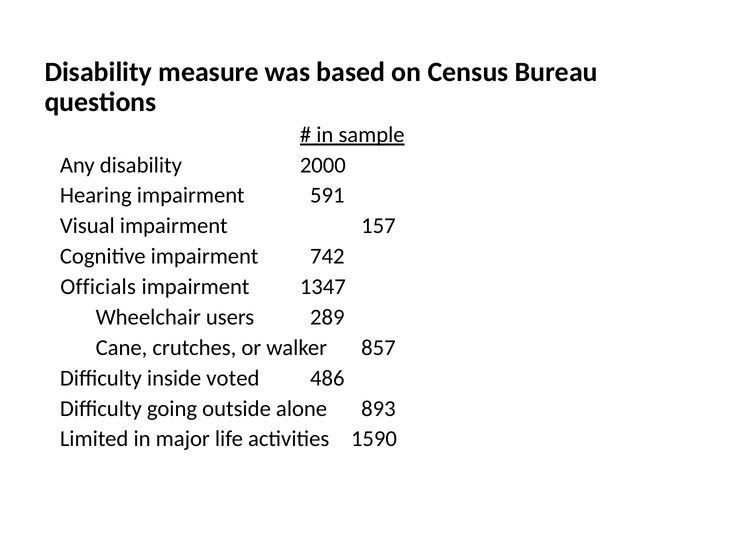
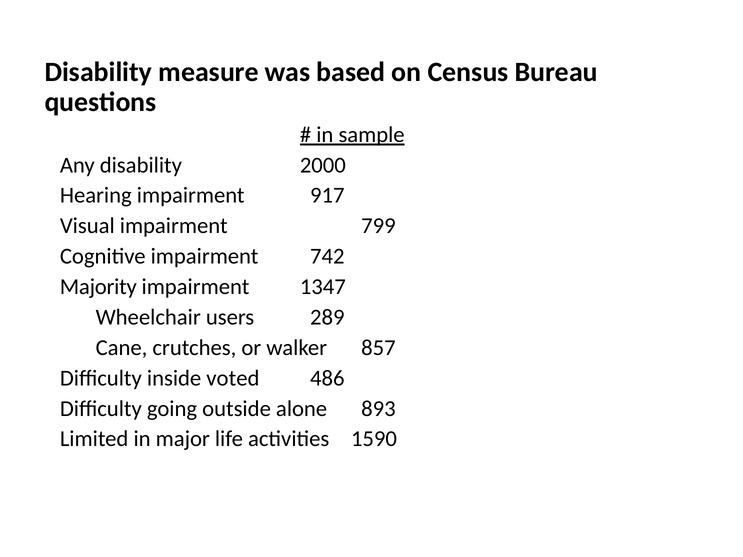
591: 591 -> 917
157: 157 -> 799
Officials: Officials -> Majority
